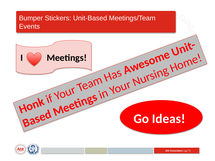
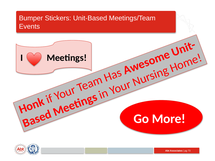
Ideas: Ideas -> More
